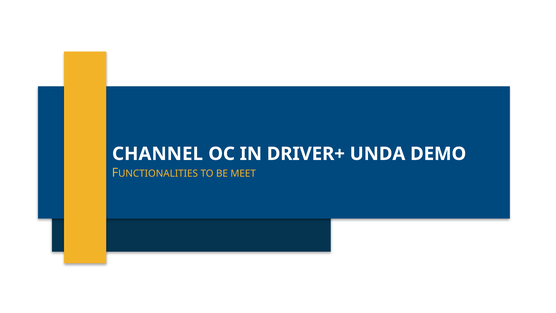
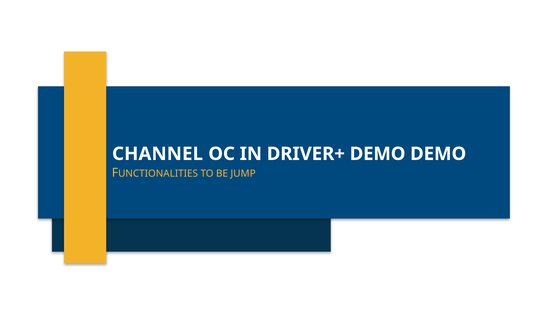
DRIVER+ UNDA: UNDA -> DEMO
MEET: MEET -> JUMP
